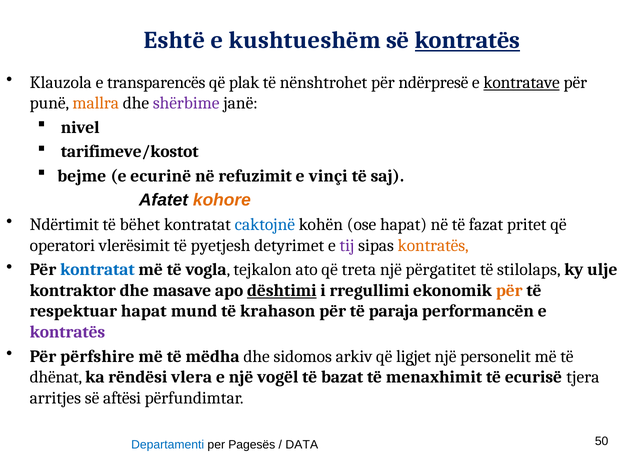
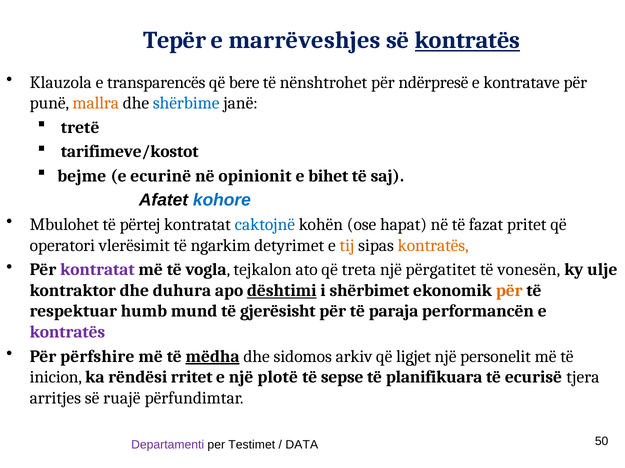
Eshtë: Eshtë -> Tepër
kushtueshëm: kushtueshëm -> marrëveshjes
plak: plak -> bere
kontratave underline: present -> none
shërbime colour: purple -> blue
nivel: nivel -> tretë
refuzimit: refuzimit -> opinionit
vinçi: vinçi -> bihet
kohore colour: orange -> blue
Ndërtimit: Ndërtimit -> Mbulohet
bëhet: bëhet -> përtej
pyetjesh: pyetjesh -> ngarkim
tij colour: purple -> orange
kontratat at (97, 270) colour: blue -> purple
stilolaps: stilolaps -> vonesën
masave: masave -> duhura
rregullimi: rregullimi -> shërbimet
respektuar hapat: hapat -> humb
krahason: krahason -> gjerësisht
mëdha underline: none -> present
dhënat: dhënat -> inicion
vlera: vlera -> rritet
vogël: vogël -> plotë
bazat: bazat -> sepse
menaxhimit: menaxhimit -> planifikuara
aftësi: aftësi -> ruajë
Departamenti colour: blue -> purple
Pagesës: Pagesës -> Testimet
